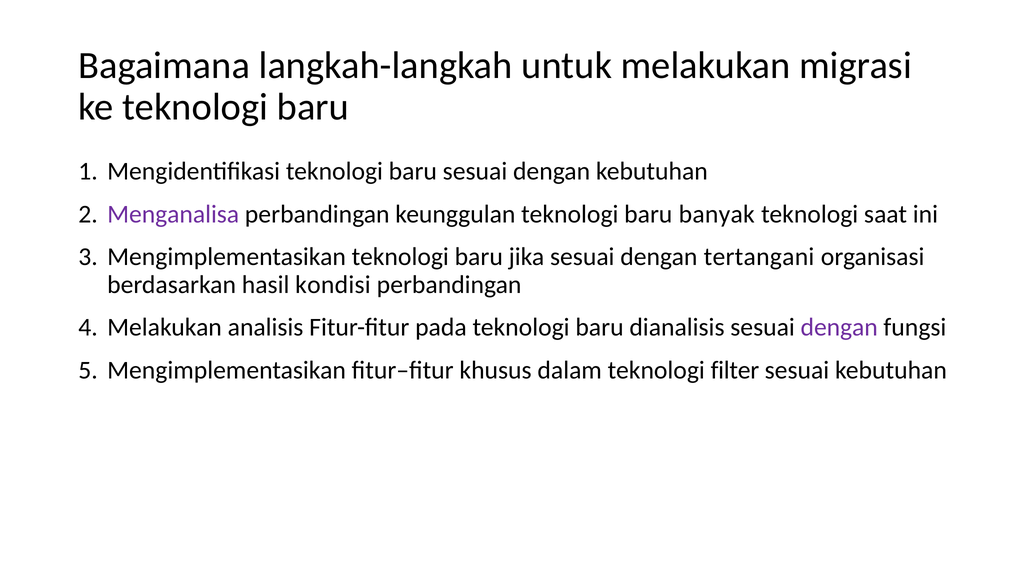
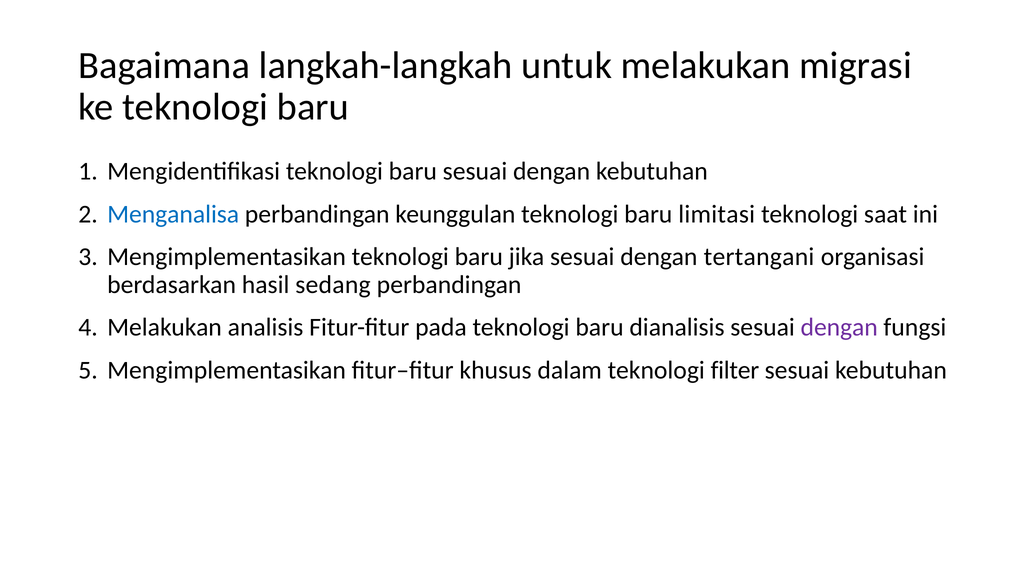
Menganalisa colour: purple -> blue
banyak: banyak -> limitasi
kondisi: kondisi -> sedang
